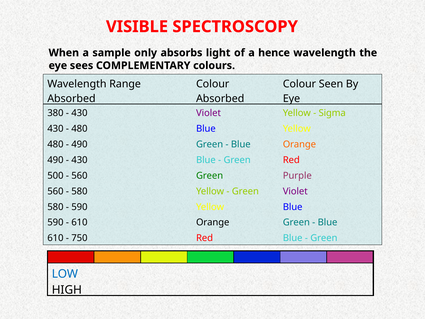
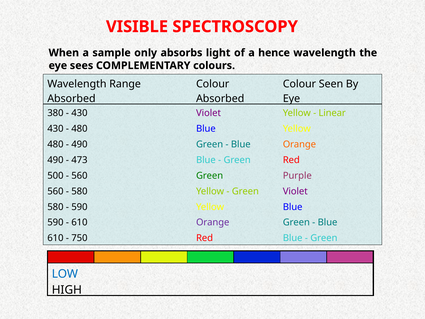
Sigma: Sigma -> Linear
430 at (79, 160): 430 -> 473
Orange at (213, 222) colour: black -> purple
